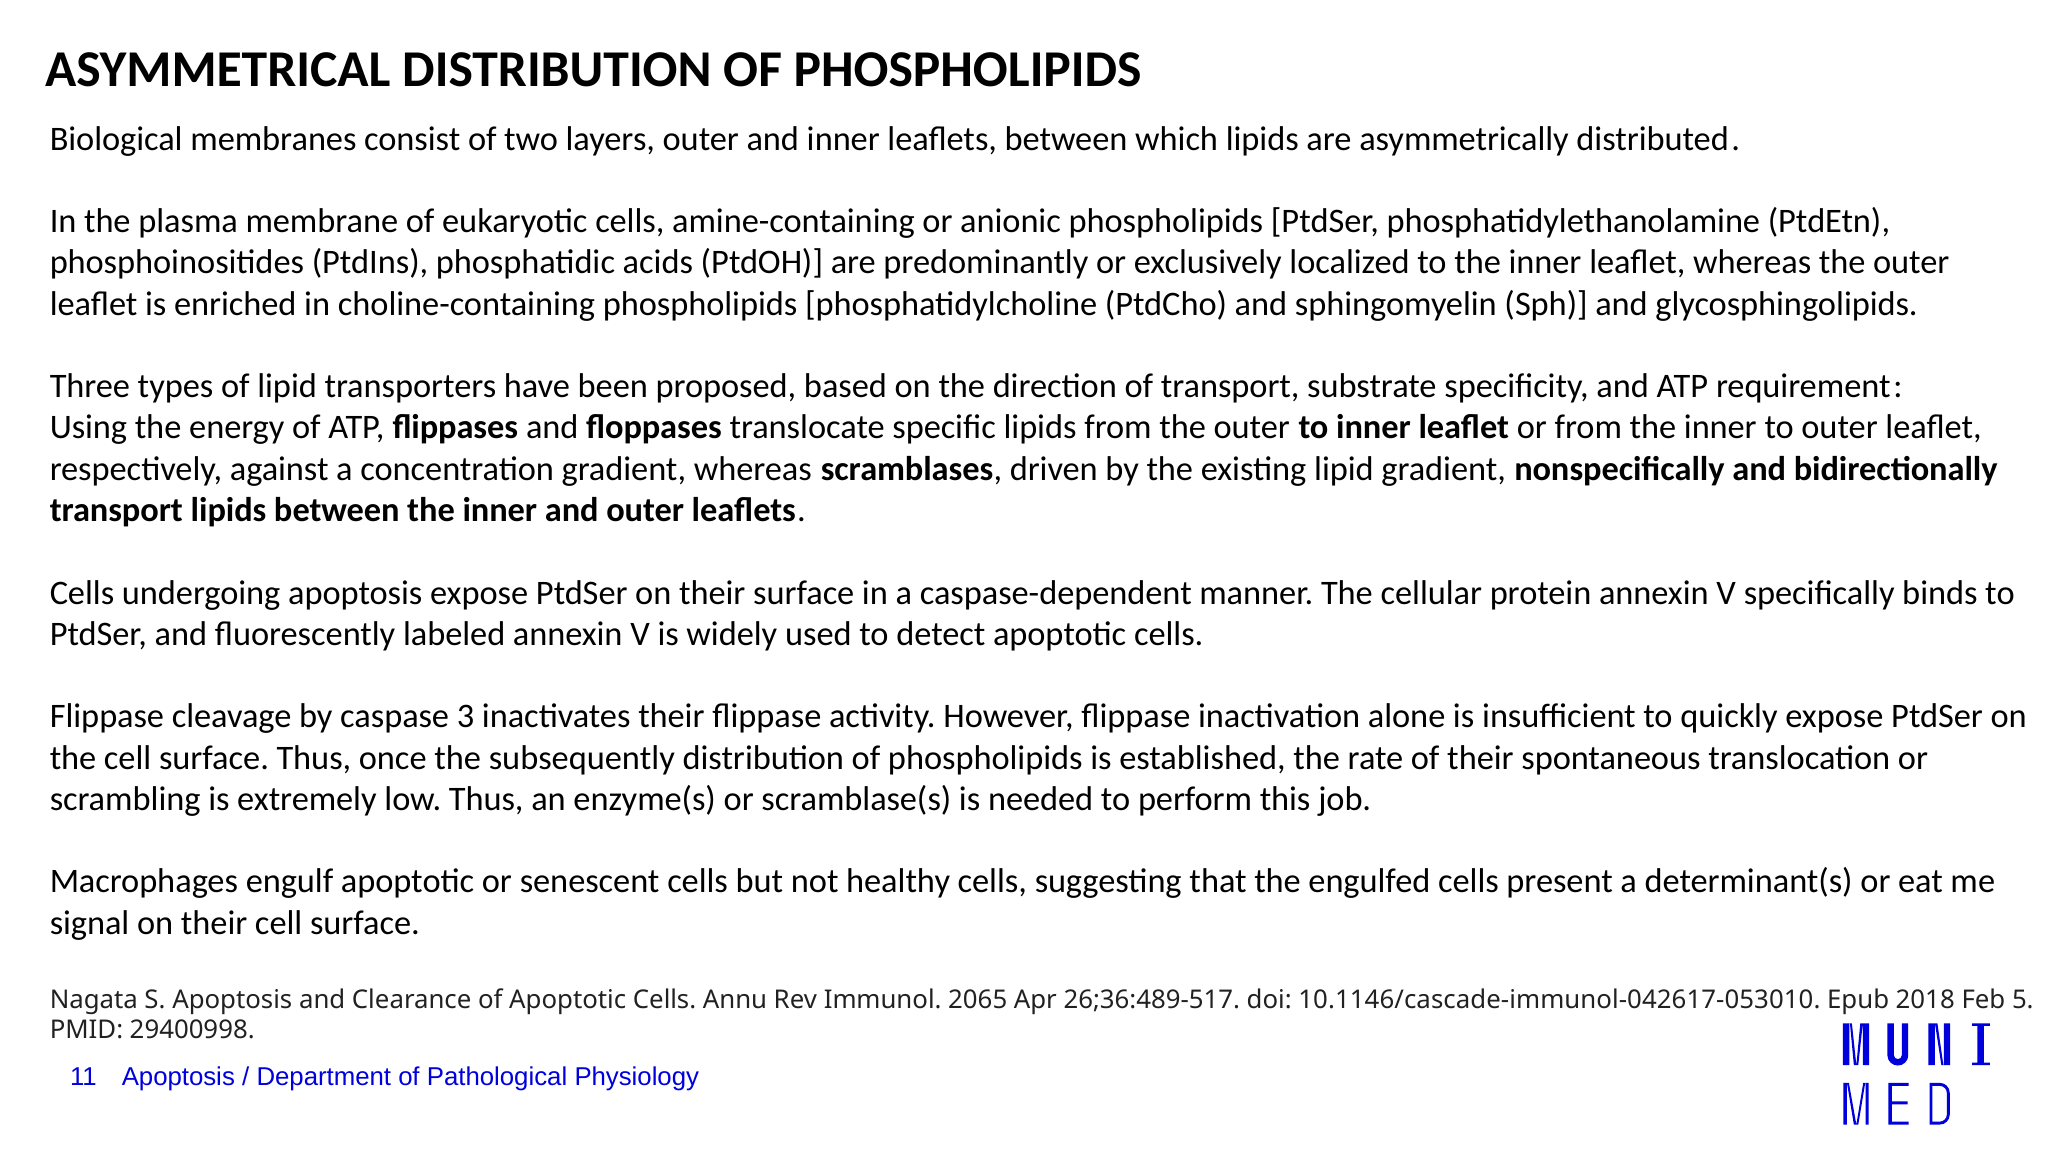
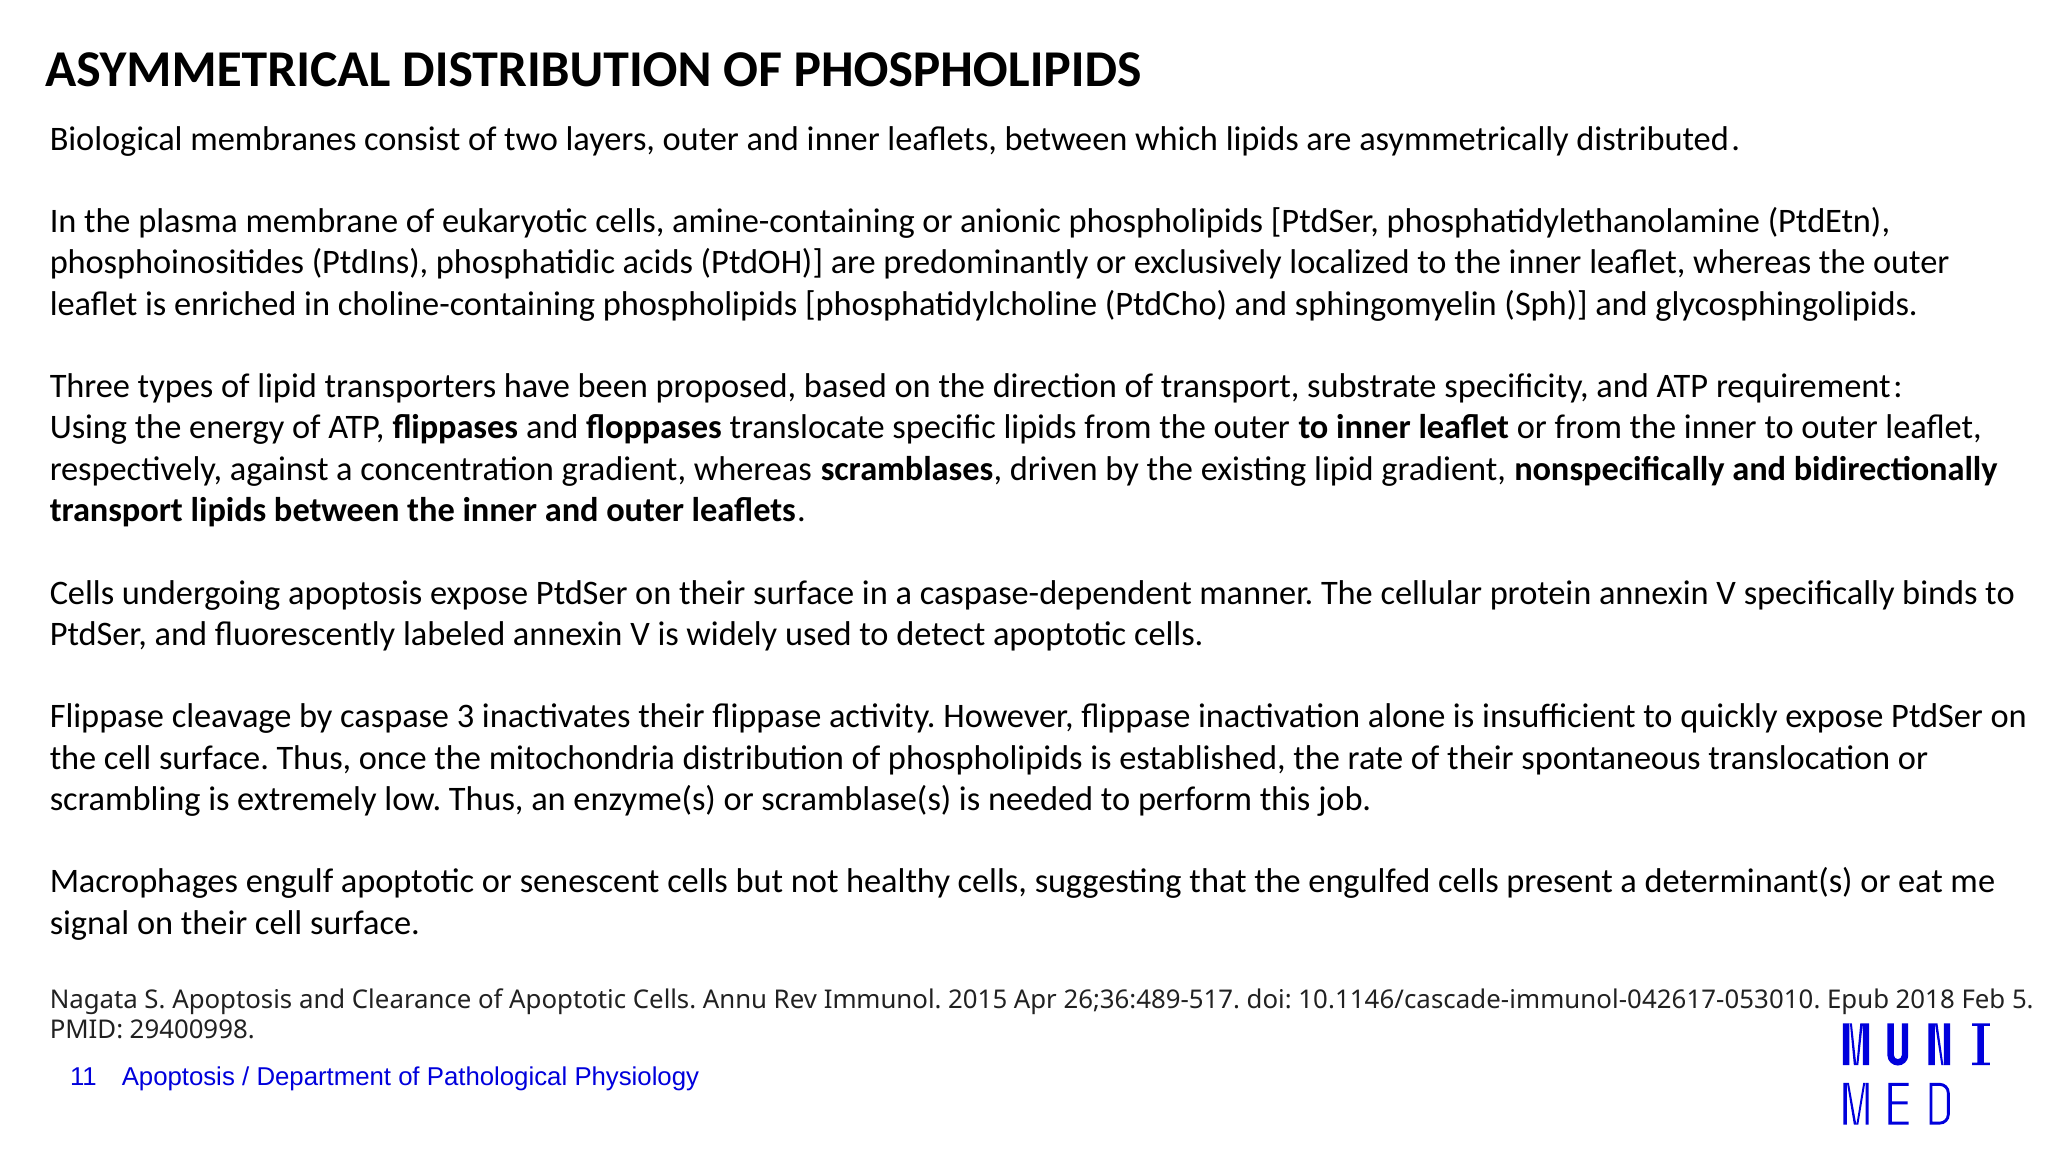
subsequently: subsequently -> mitochondria
2065: 2065 -> 2015
